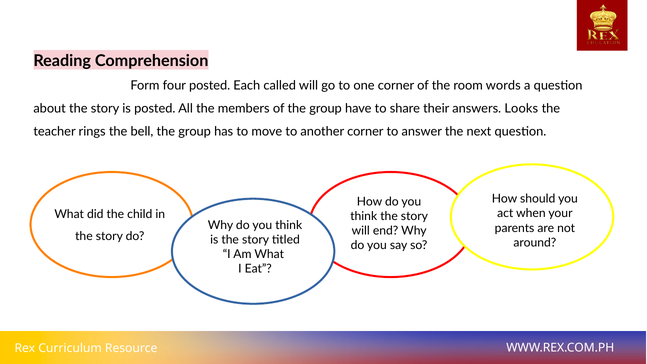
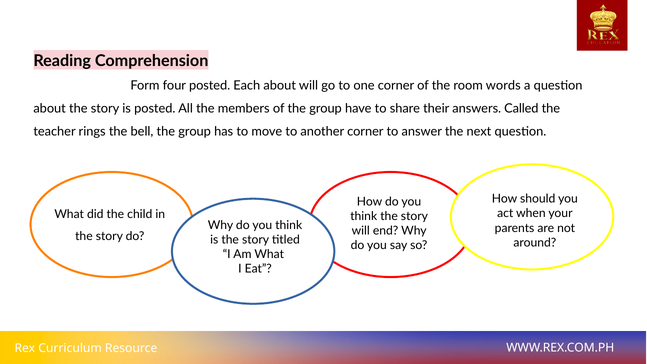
Each called: called -> about
Looks: Looks -> Called
